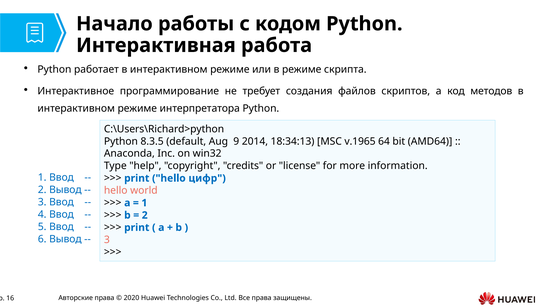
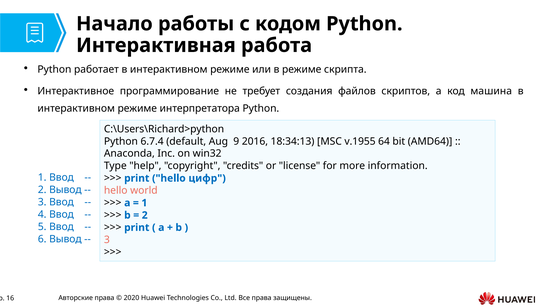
методов: методов -> машина
8.3.5: 8.3.5 -> 6.7.4
2014: 2014 -> 2016
v.1965: v.1965 -> v.1955
